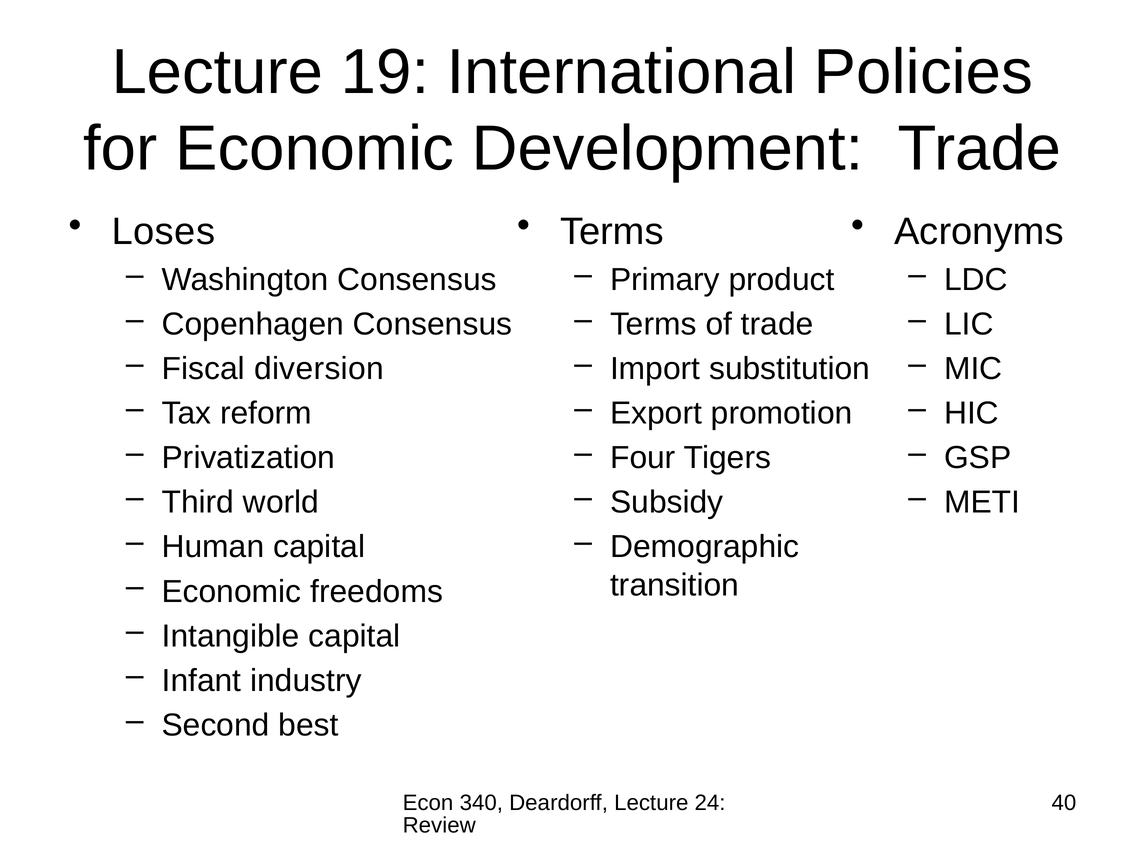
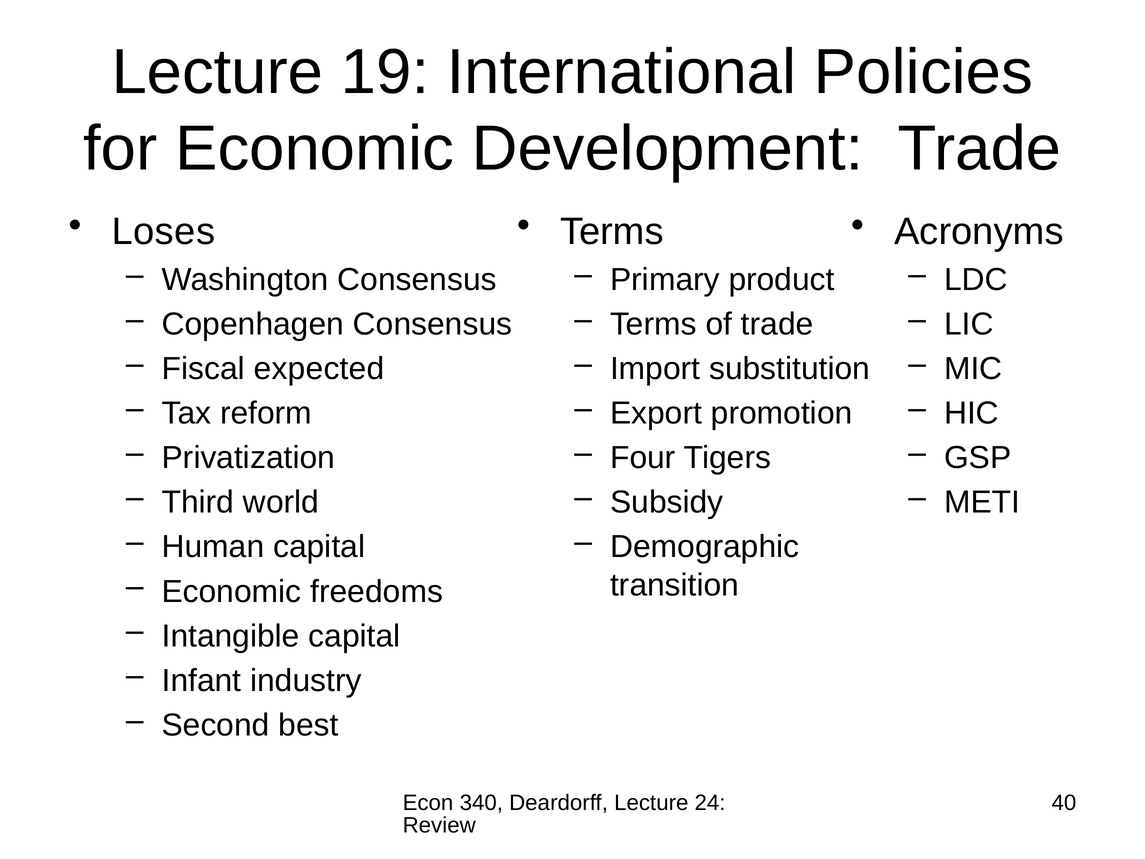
diversion: diversion -> expected
